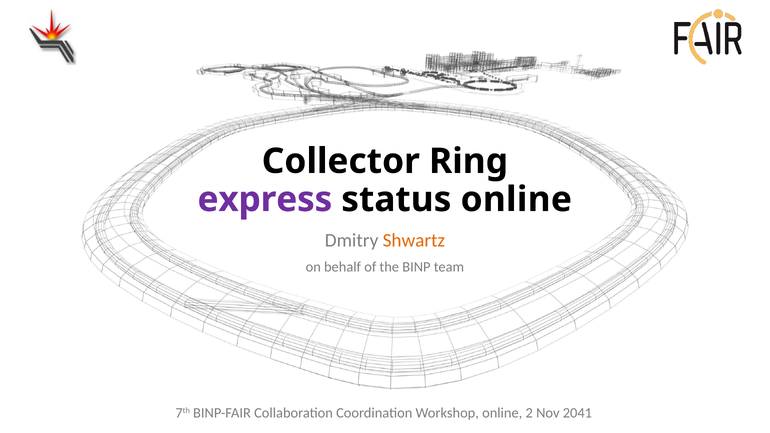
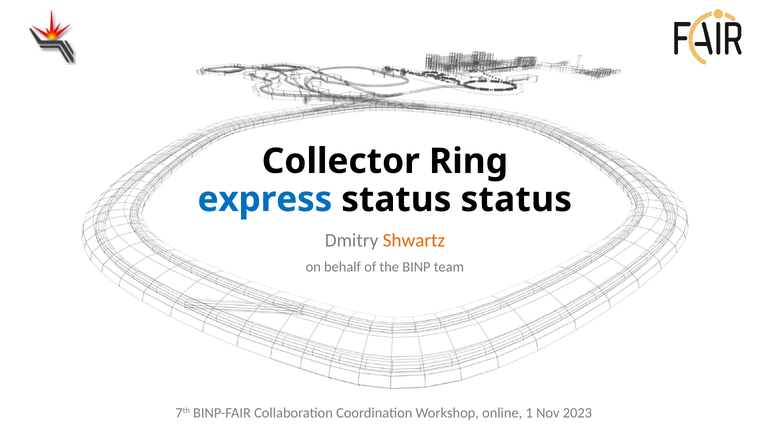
express colour: purple -> blue
status online: online -> status
2: 2 -> 1
2041: 2041 -> 2023
